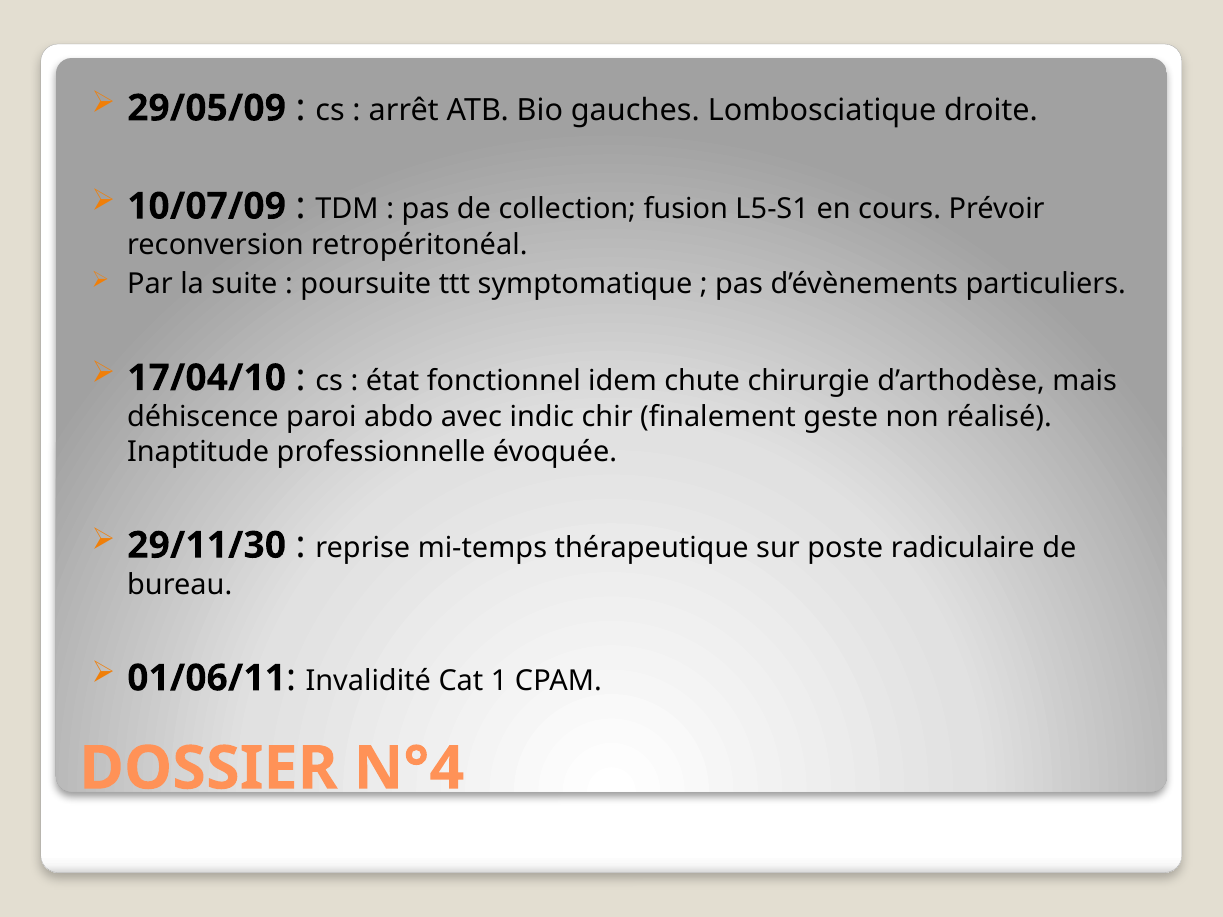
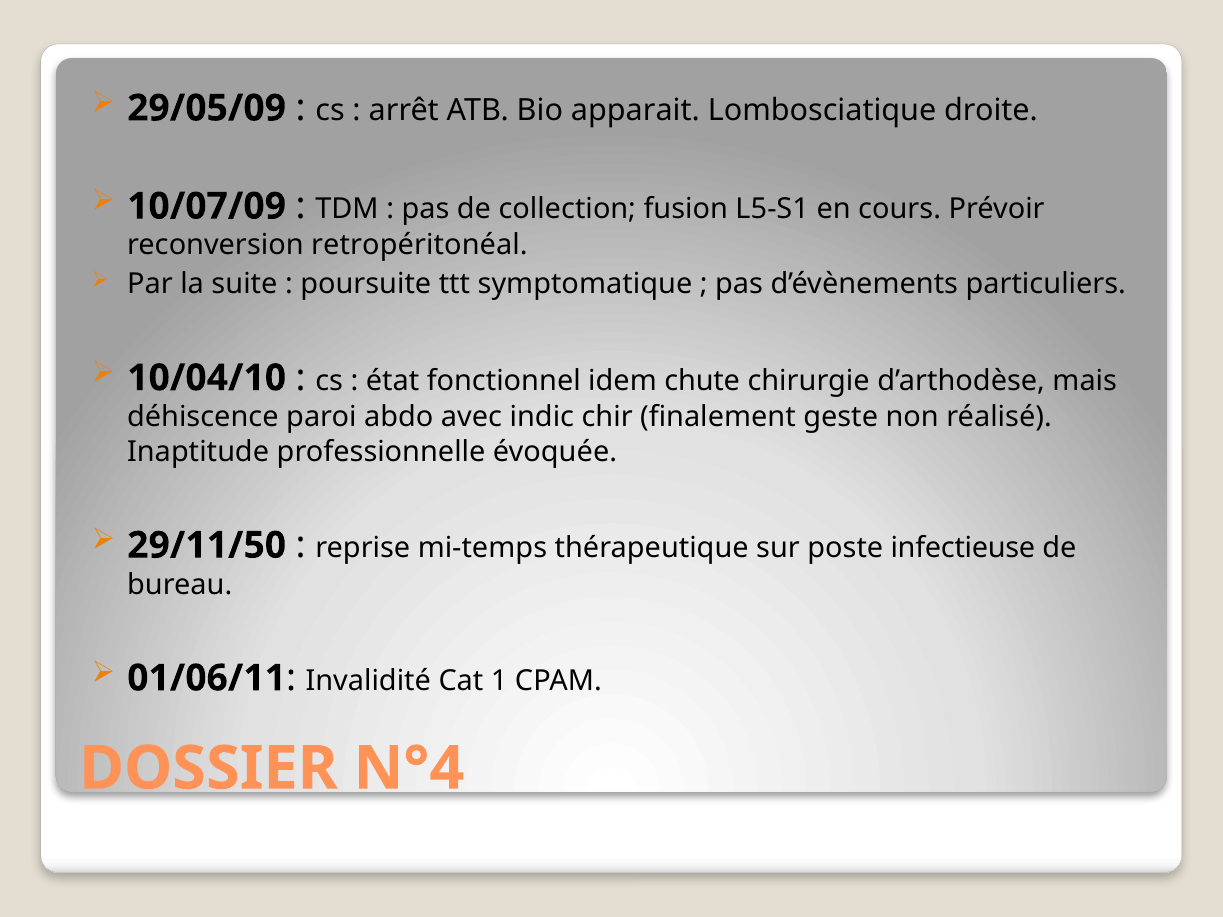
gauches: gauches -> apparait
17/04/10: 17/04/10 -> 10/04/10
29/11/30: 29/11/30 -> 29/11/50
radiculaire: radiculaire -> infectieuse
